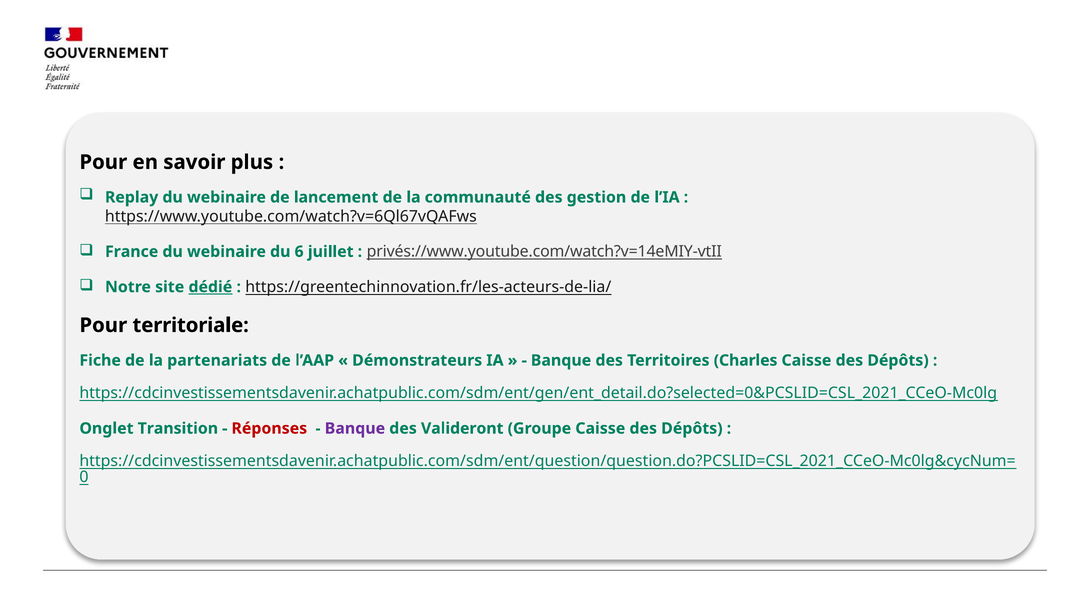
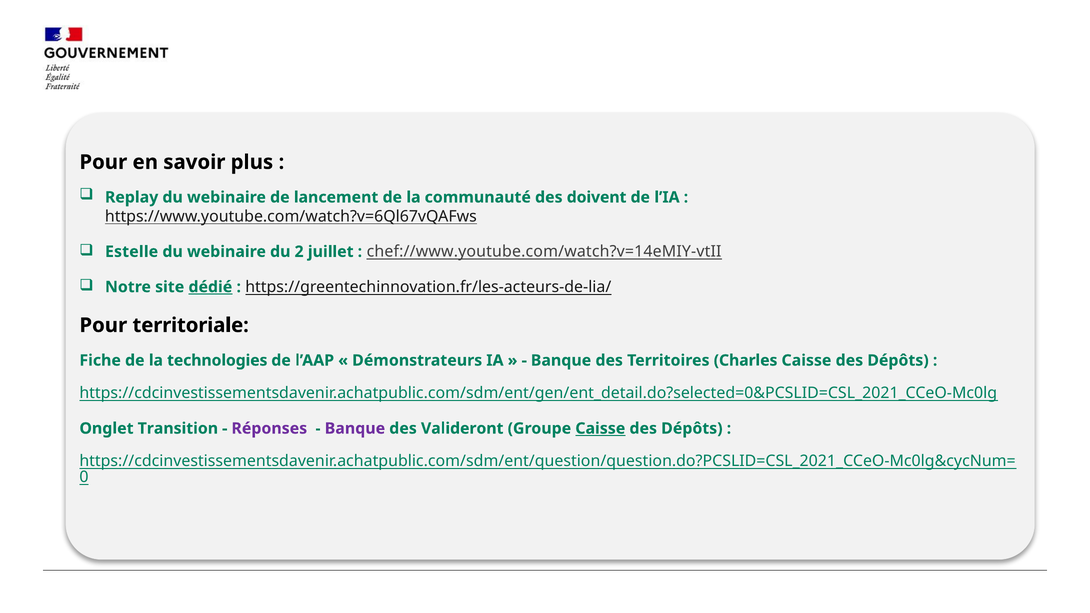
gestion: gestion -> doivent
France: France -> Estelle
6: 6 -> 2
privés://www.youtube.com/watch?v=14eMIY-vtII: privés://www.youtube.com/watch?v=14eMIY-vtII -> chef://www.youtube.com/watch?v=14eMIY-vtII
partenariats: partenariats -> technologies
Réponses colour: red -> purple
Caisse at (600, 429) underline: none -> present
